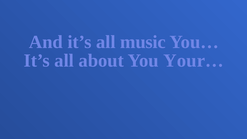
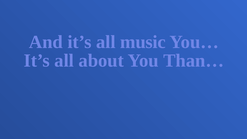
Your…: Your… -> Than…
